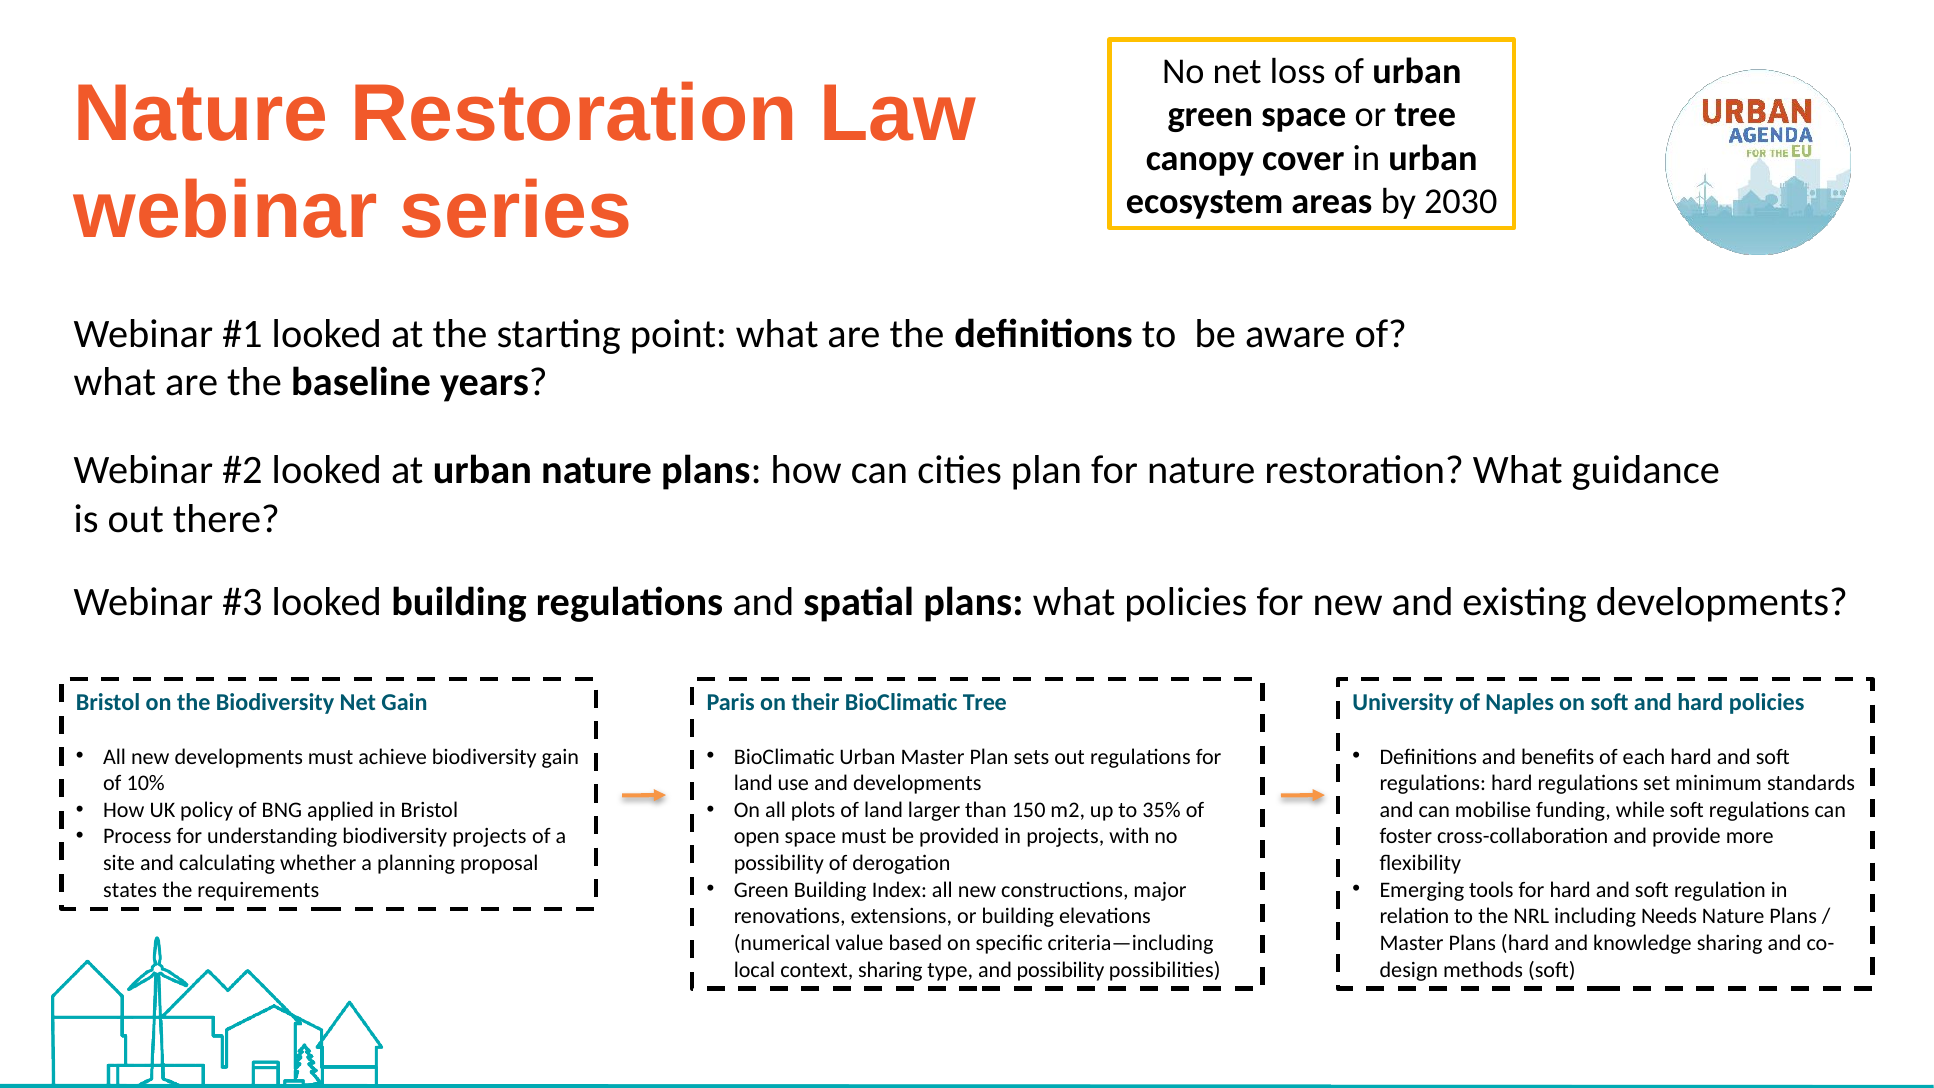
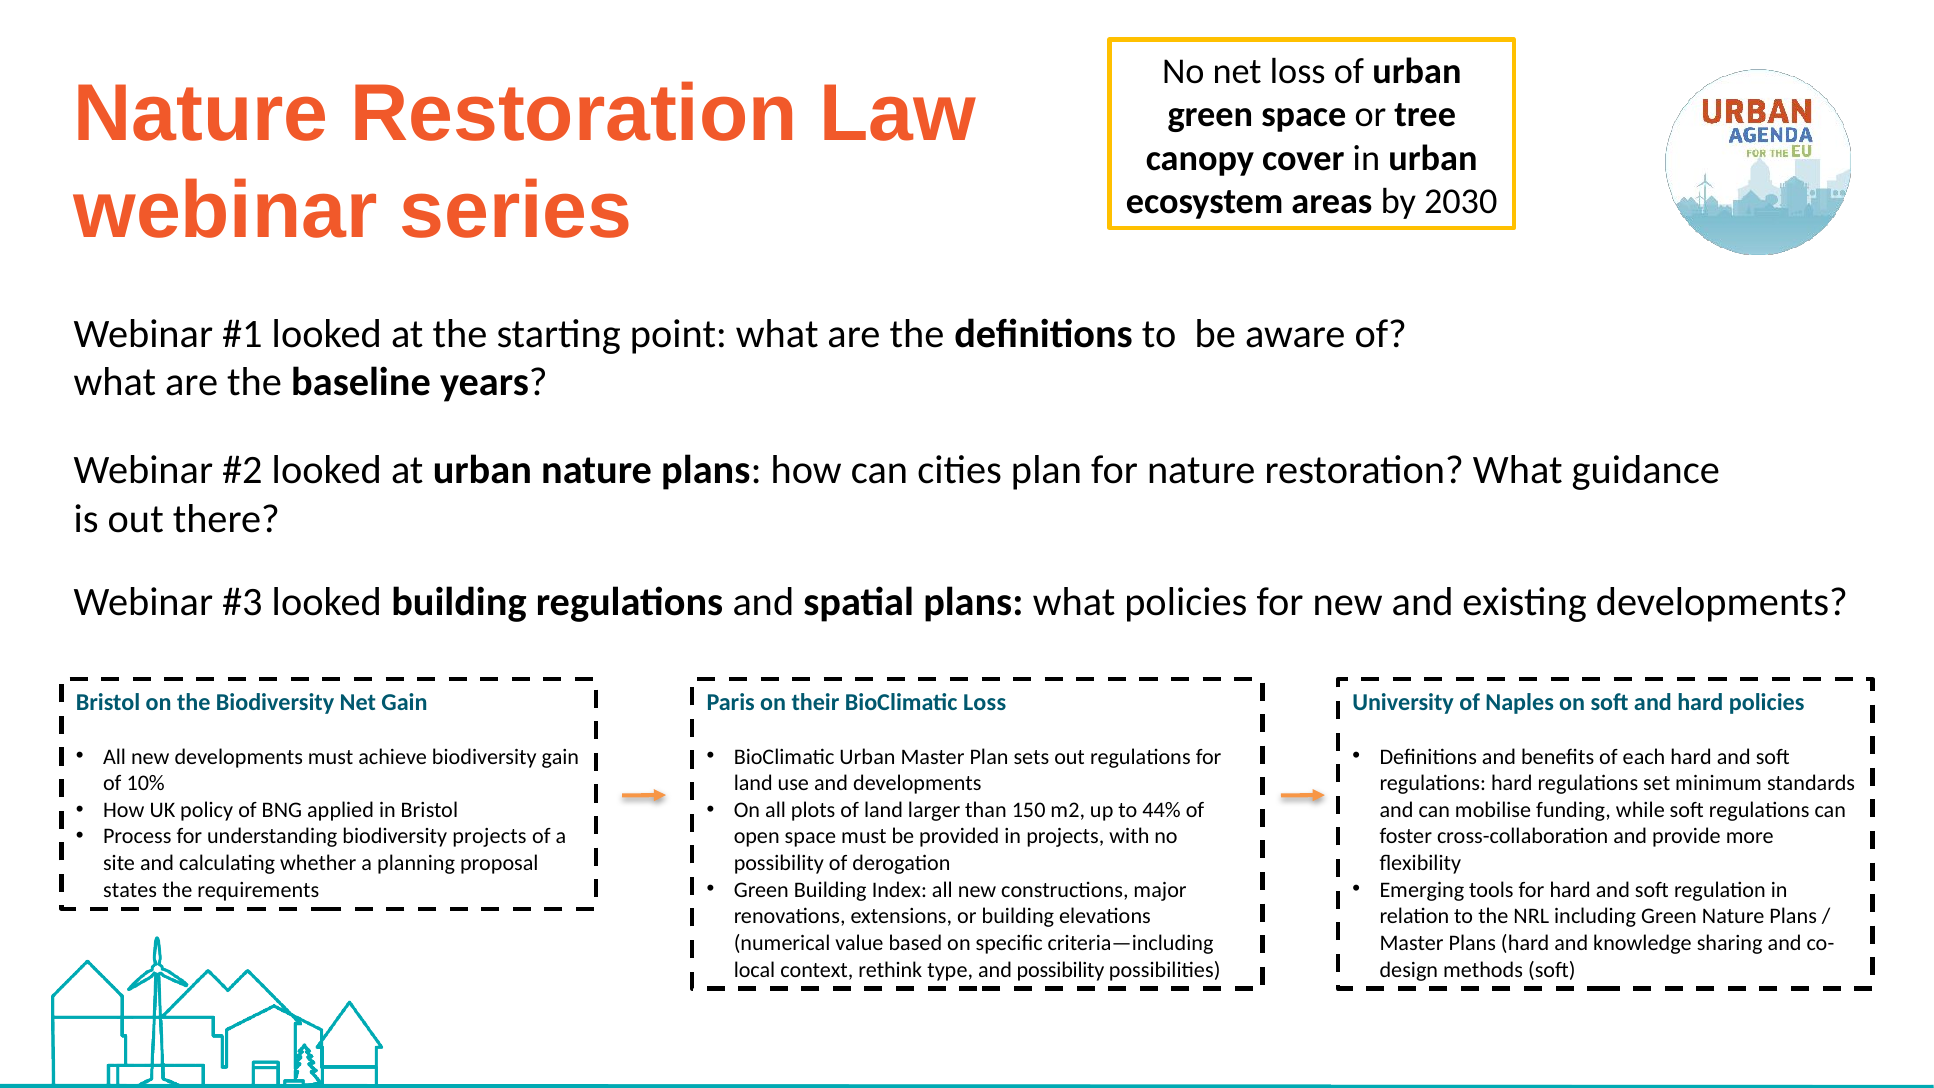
BioClimatic Tree: Tree -> Loss
35%: 35% -> 44%
including Needs: Needs -> Green
context sharing: sharing -> rethink
